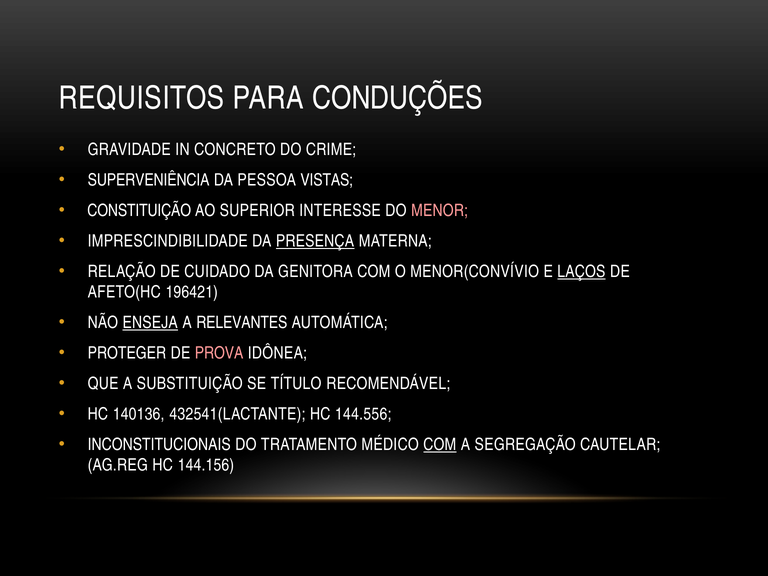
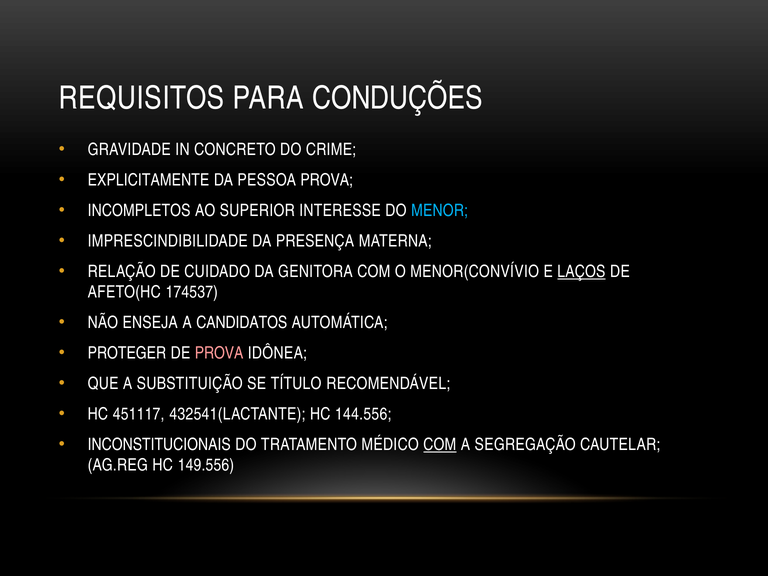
SUPERVENIÊNCIA: SUPERVENIÊNCIA -> EXPLICITAMENTE
PESSOA VISTAS: VISTAS -> PROVA
CONSTITUIÇÃO: CONSTITUIÇÃO -> INCOMPLETOS
MENOR colour: pink -> light blue
PRESENÇA underline: present -> none
196421: 196421 -> 174537
ENSEJA underline: present -> none
RELEVANTES: RELEVANTES -> CANDIDATOS
140136: 140136 -> 451117
144.156: 144.156 -> 149.556
